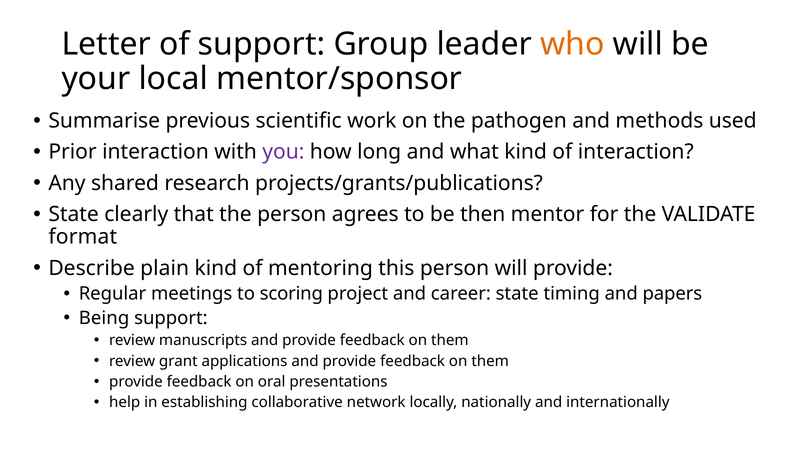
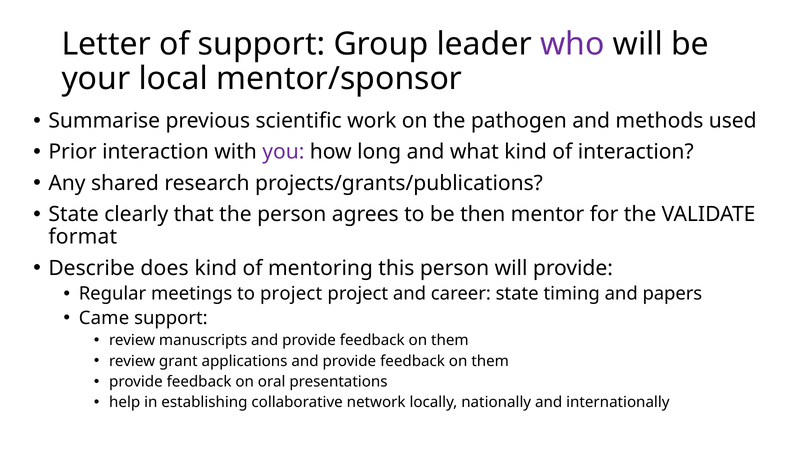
who colour: orange -> purple
plain: plain -> does
to scoring: scoring -> project
Being: Being -> Came
